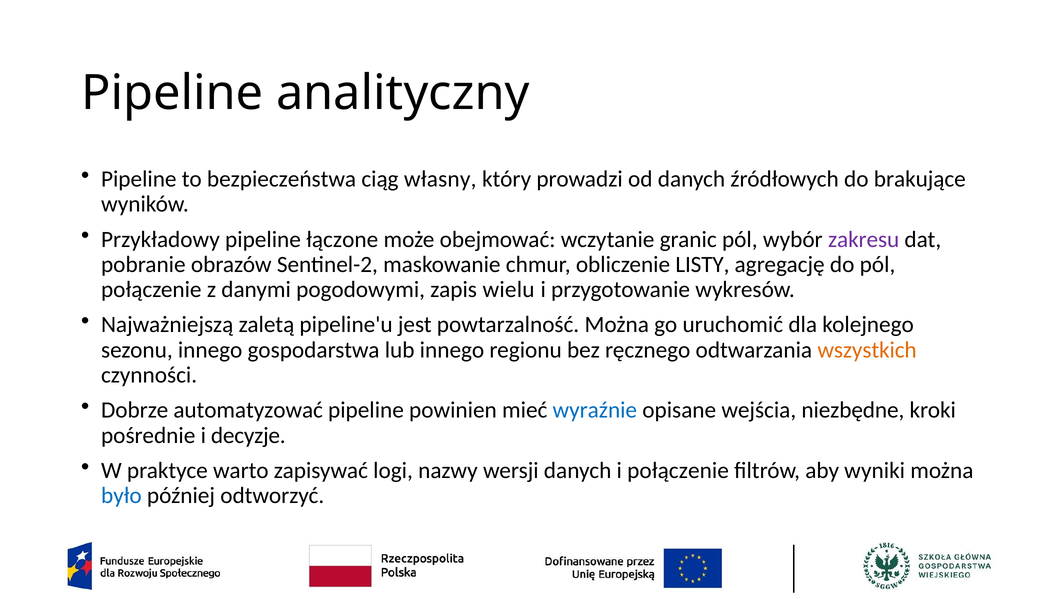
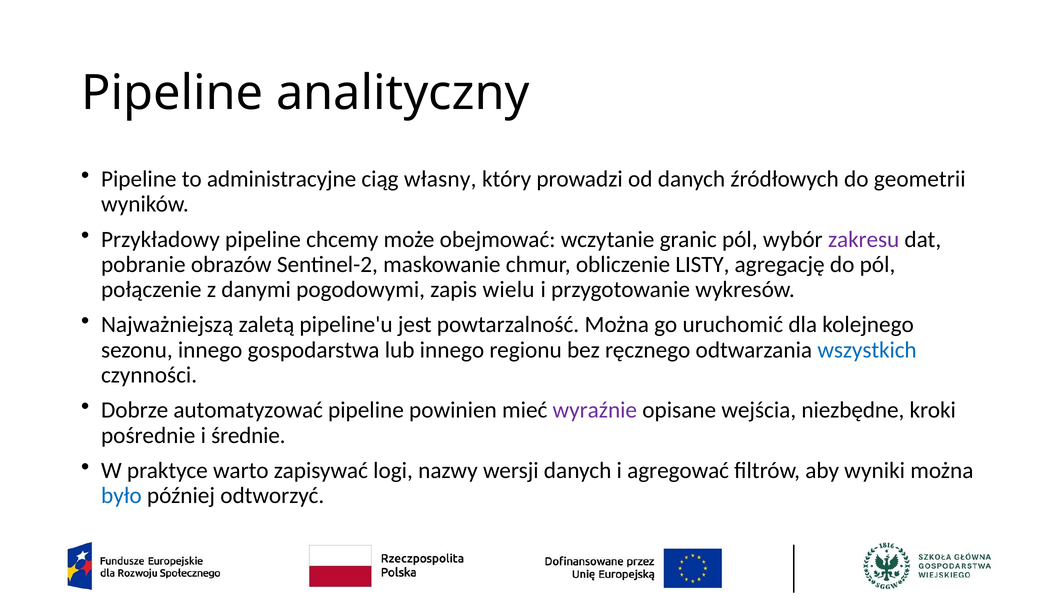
bezpieczeństwa: bezpieczeństwa -> administracyjne
brakujące: brakujące -> geometrii
łączone: łączone -> chcemy
wszystkich colour: orange -> blue
wyraźnie colour: blue -> purple
decyzje: decyzje -> średnie
i połączenie: połączenie -> agregować
